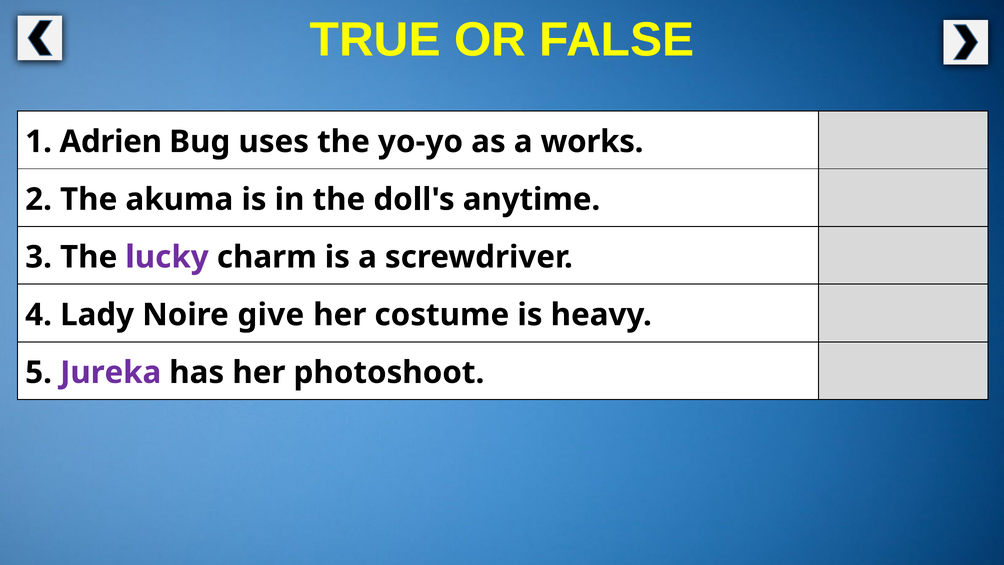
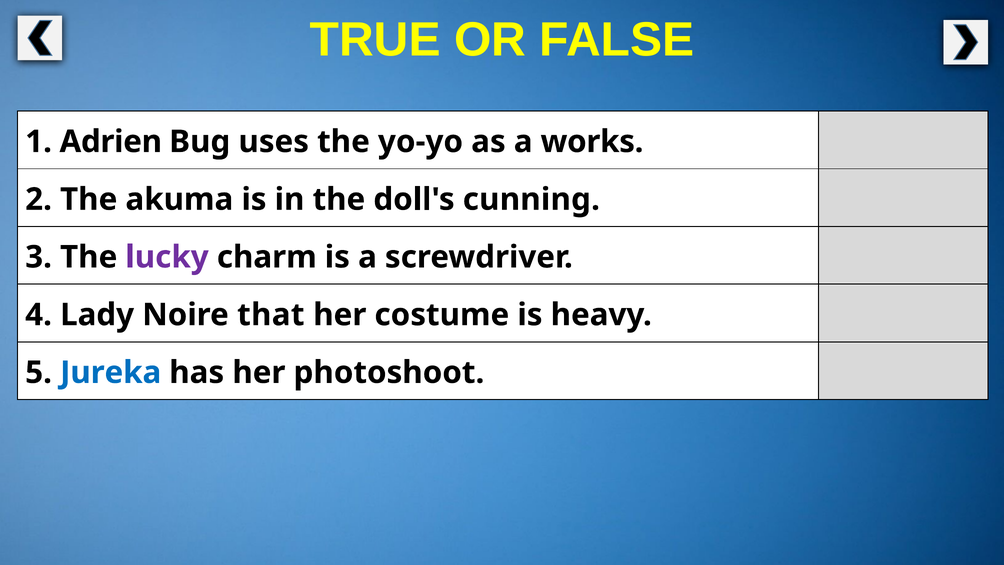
anytime: anytime -> cunning
give: give -> that
Jureka colour: purple -> blue
